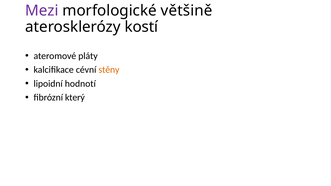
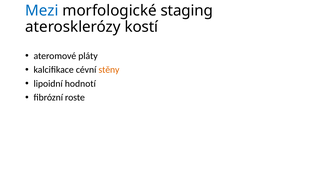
Mezi colour: purple -> blue
většině: většině -> staging
který: který -> roste
